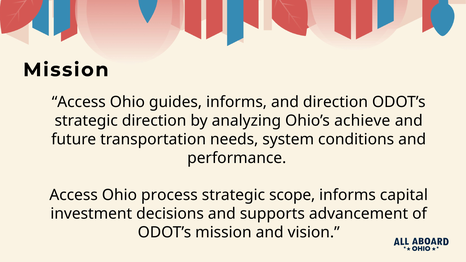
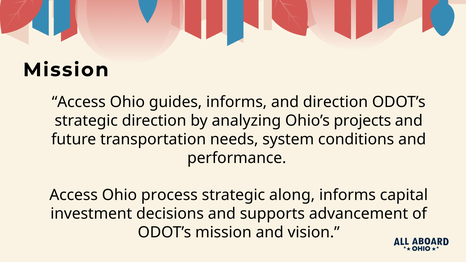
achieve: achieve -> projects
scope: scope -> along
